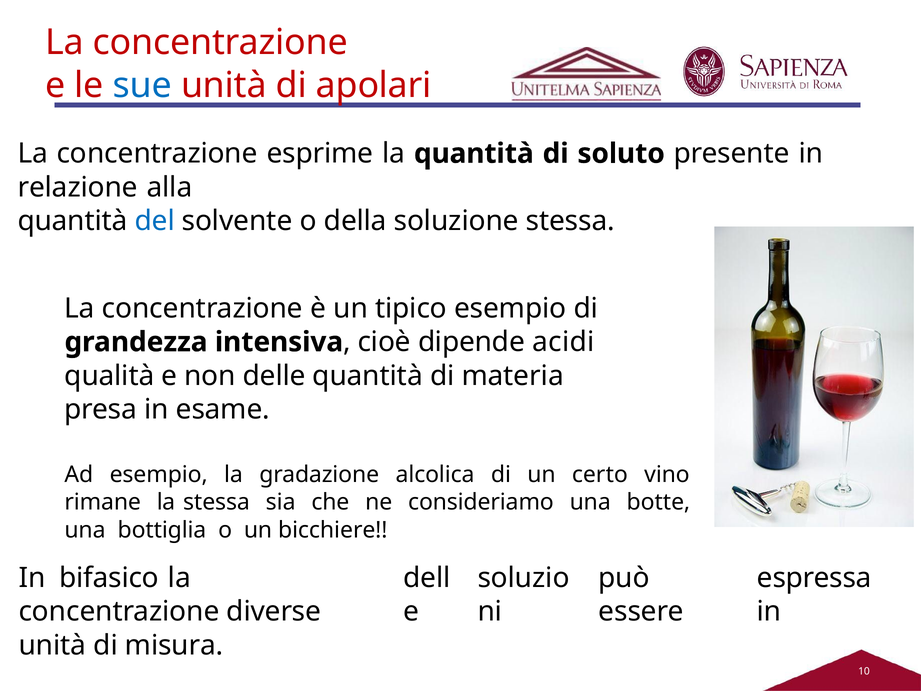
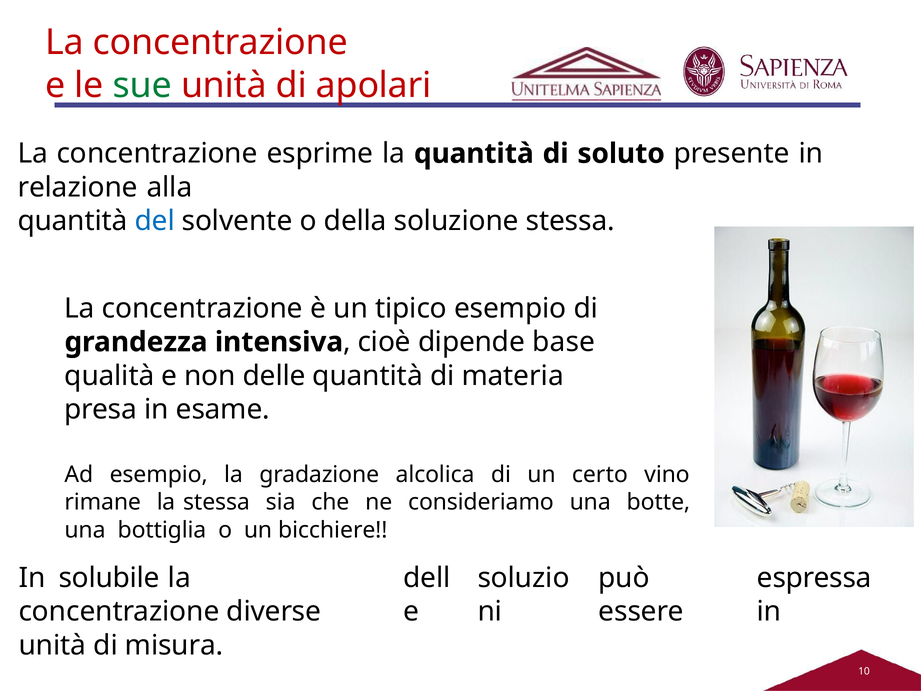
sue colour: blue -> green
acidi: acidi -> base
bifasico: bifasico -> solubile
